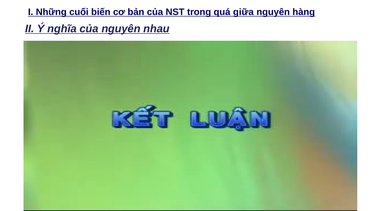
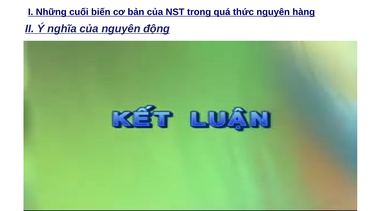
giữa: giữa -> thức
nhau: nhau -> động
